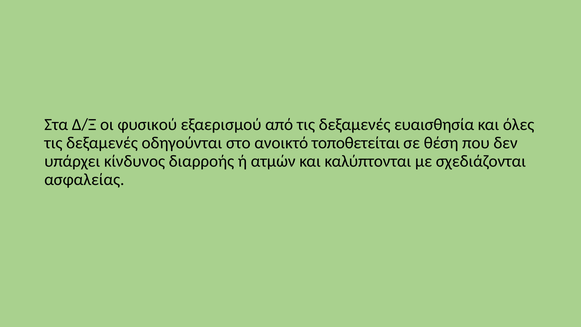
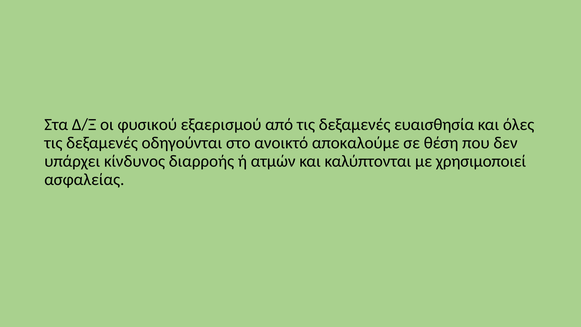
τοποθετείται: τοποθετείται -> αποκαλούμε
σχεδιάζονται: σχεδιάζονται -> χρησιμοποιεί
